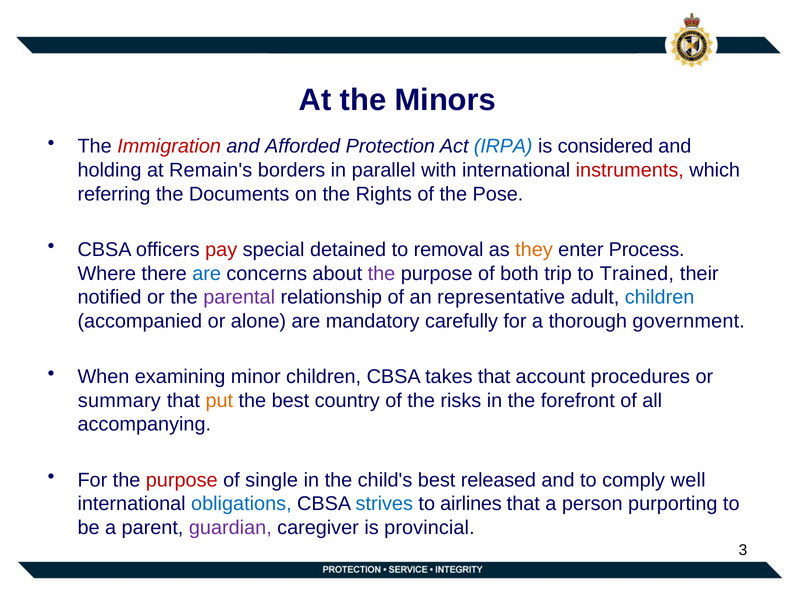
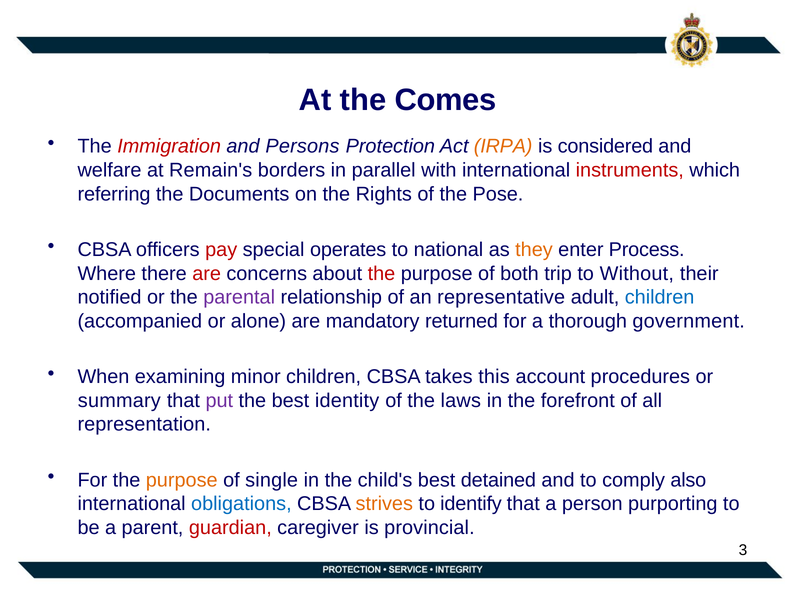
Minors: Minors -> Comes
Afforded: Afforded -> Persons
IRPA colour: blue -> orange
holding: holding -> welfare
detained: detained -> operates
removal: removal -> national
are at (207, 274) colour: blue -> red
the at (381, 274) colour: purple -> red
Trained: Trained -> Without
carefully: carefully -> returned
takes that: that -> this
put colour: orange -> purple
country: country -> identity
risks: risks -> laws
accompanying: accompanying -> representation
purpose at (182, 480) colour: red -> orange
released: released -> detained
well: well -> also
strives colour: blue -> orange
airlines: airlines -> identify
guardian colour: purple -> red
